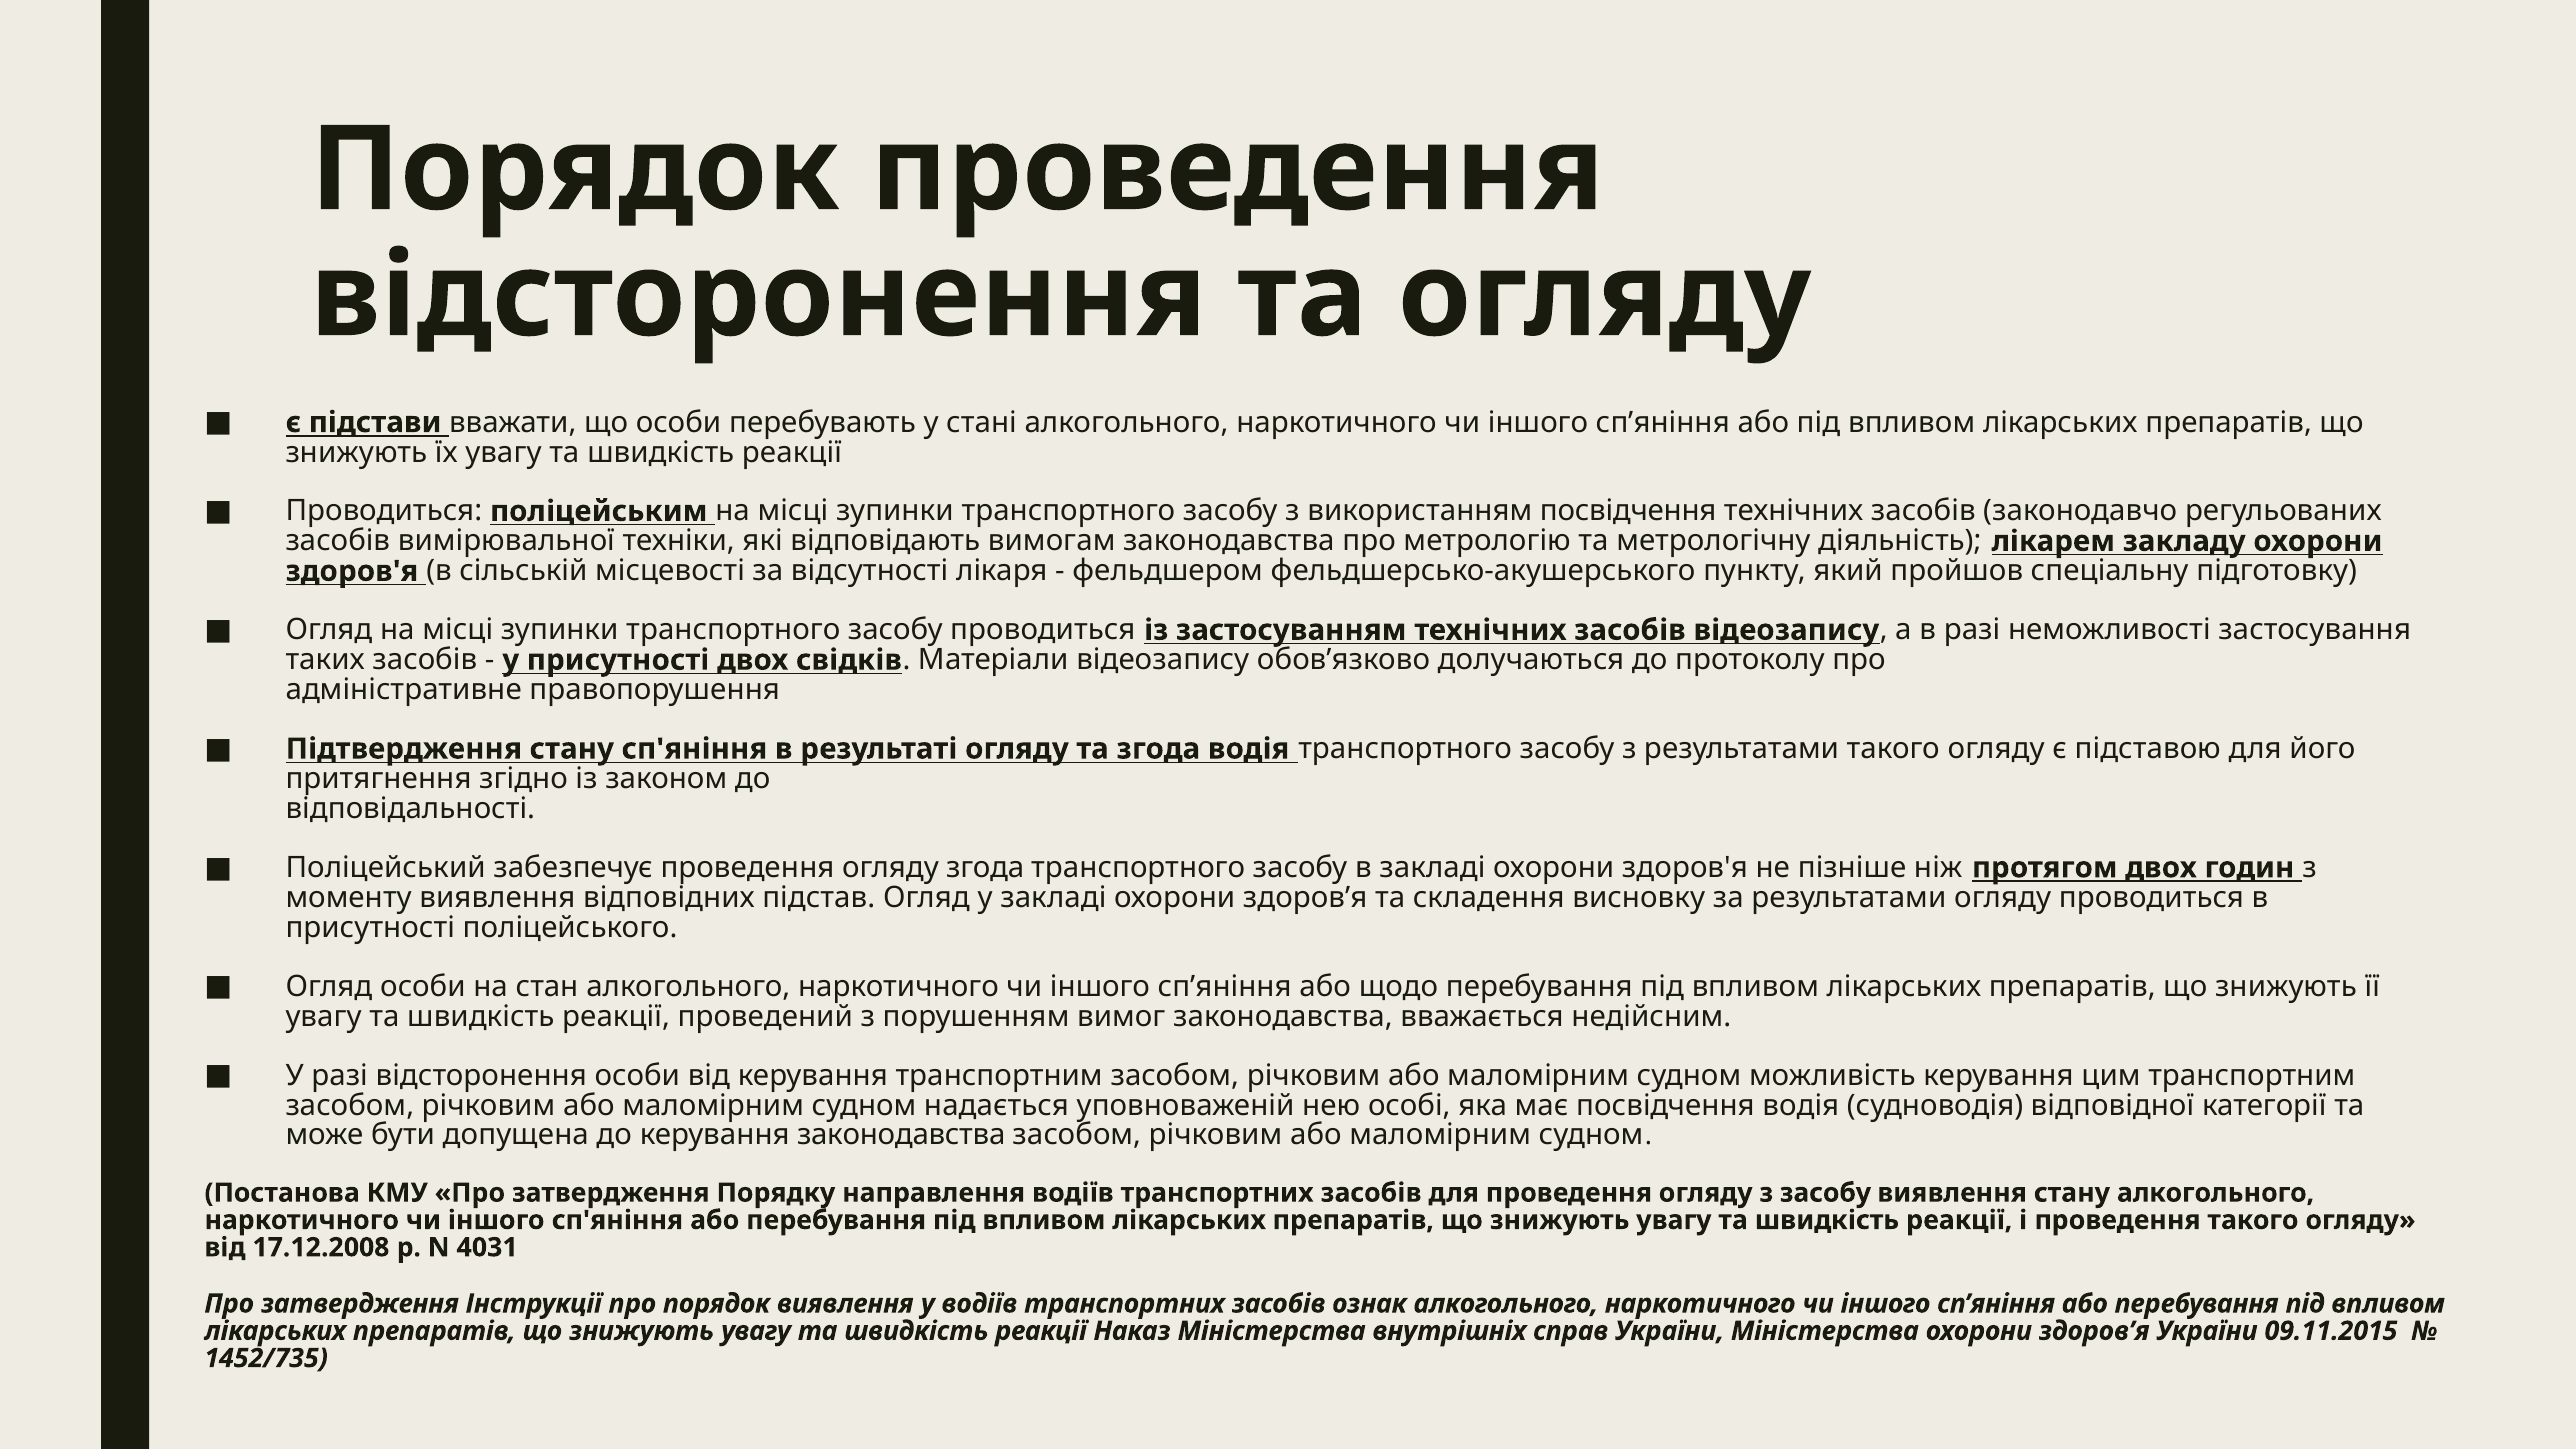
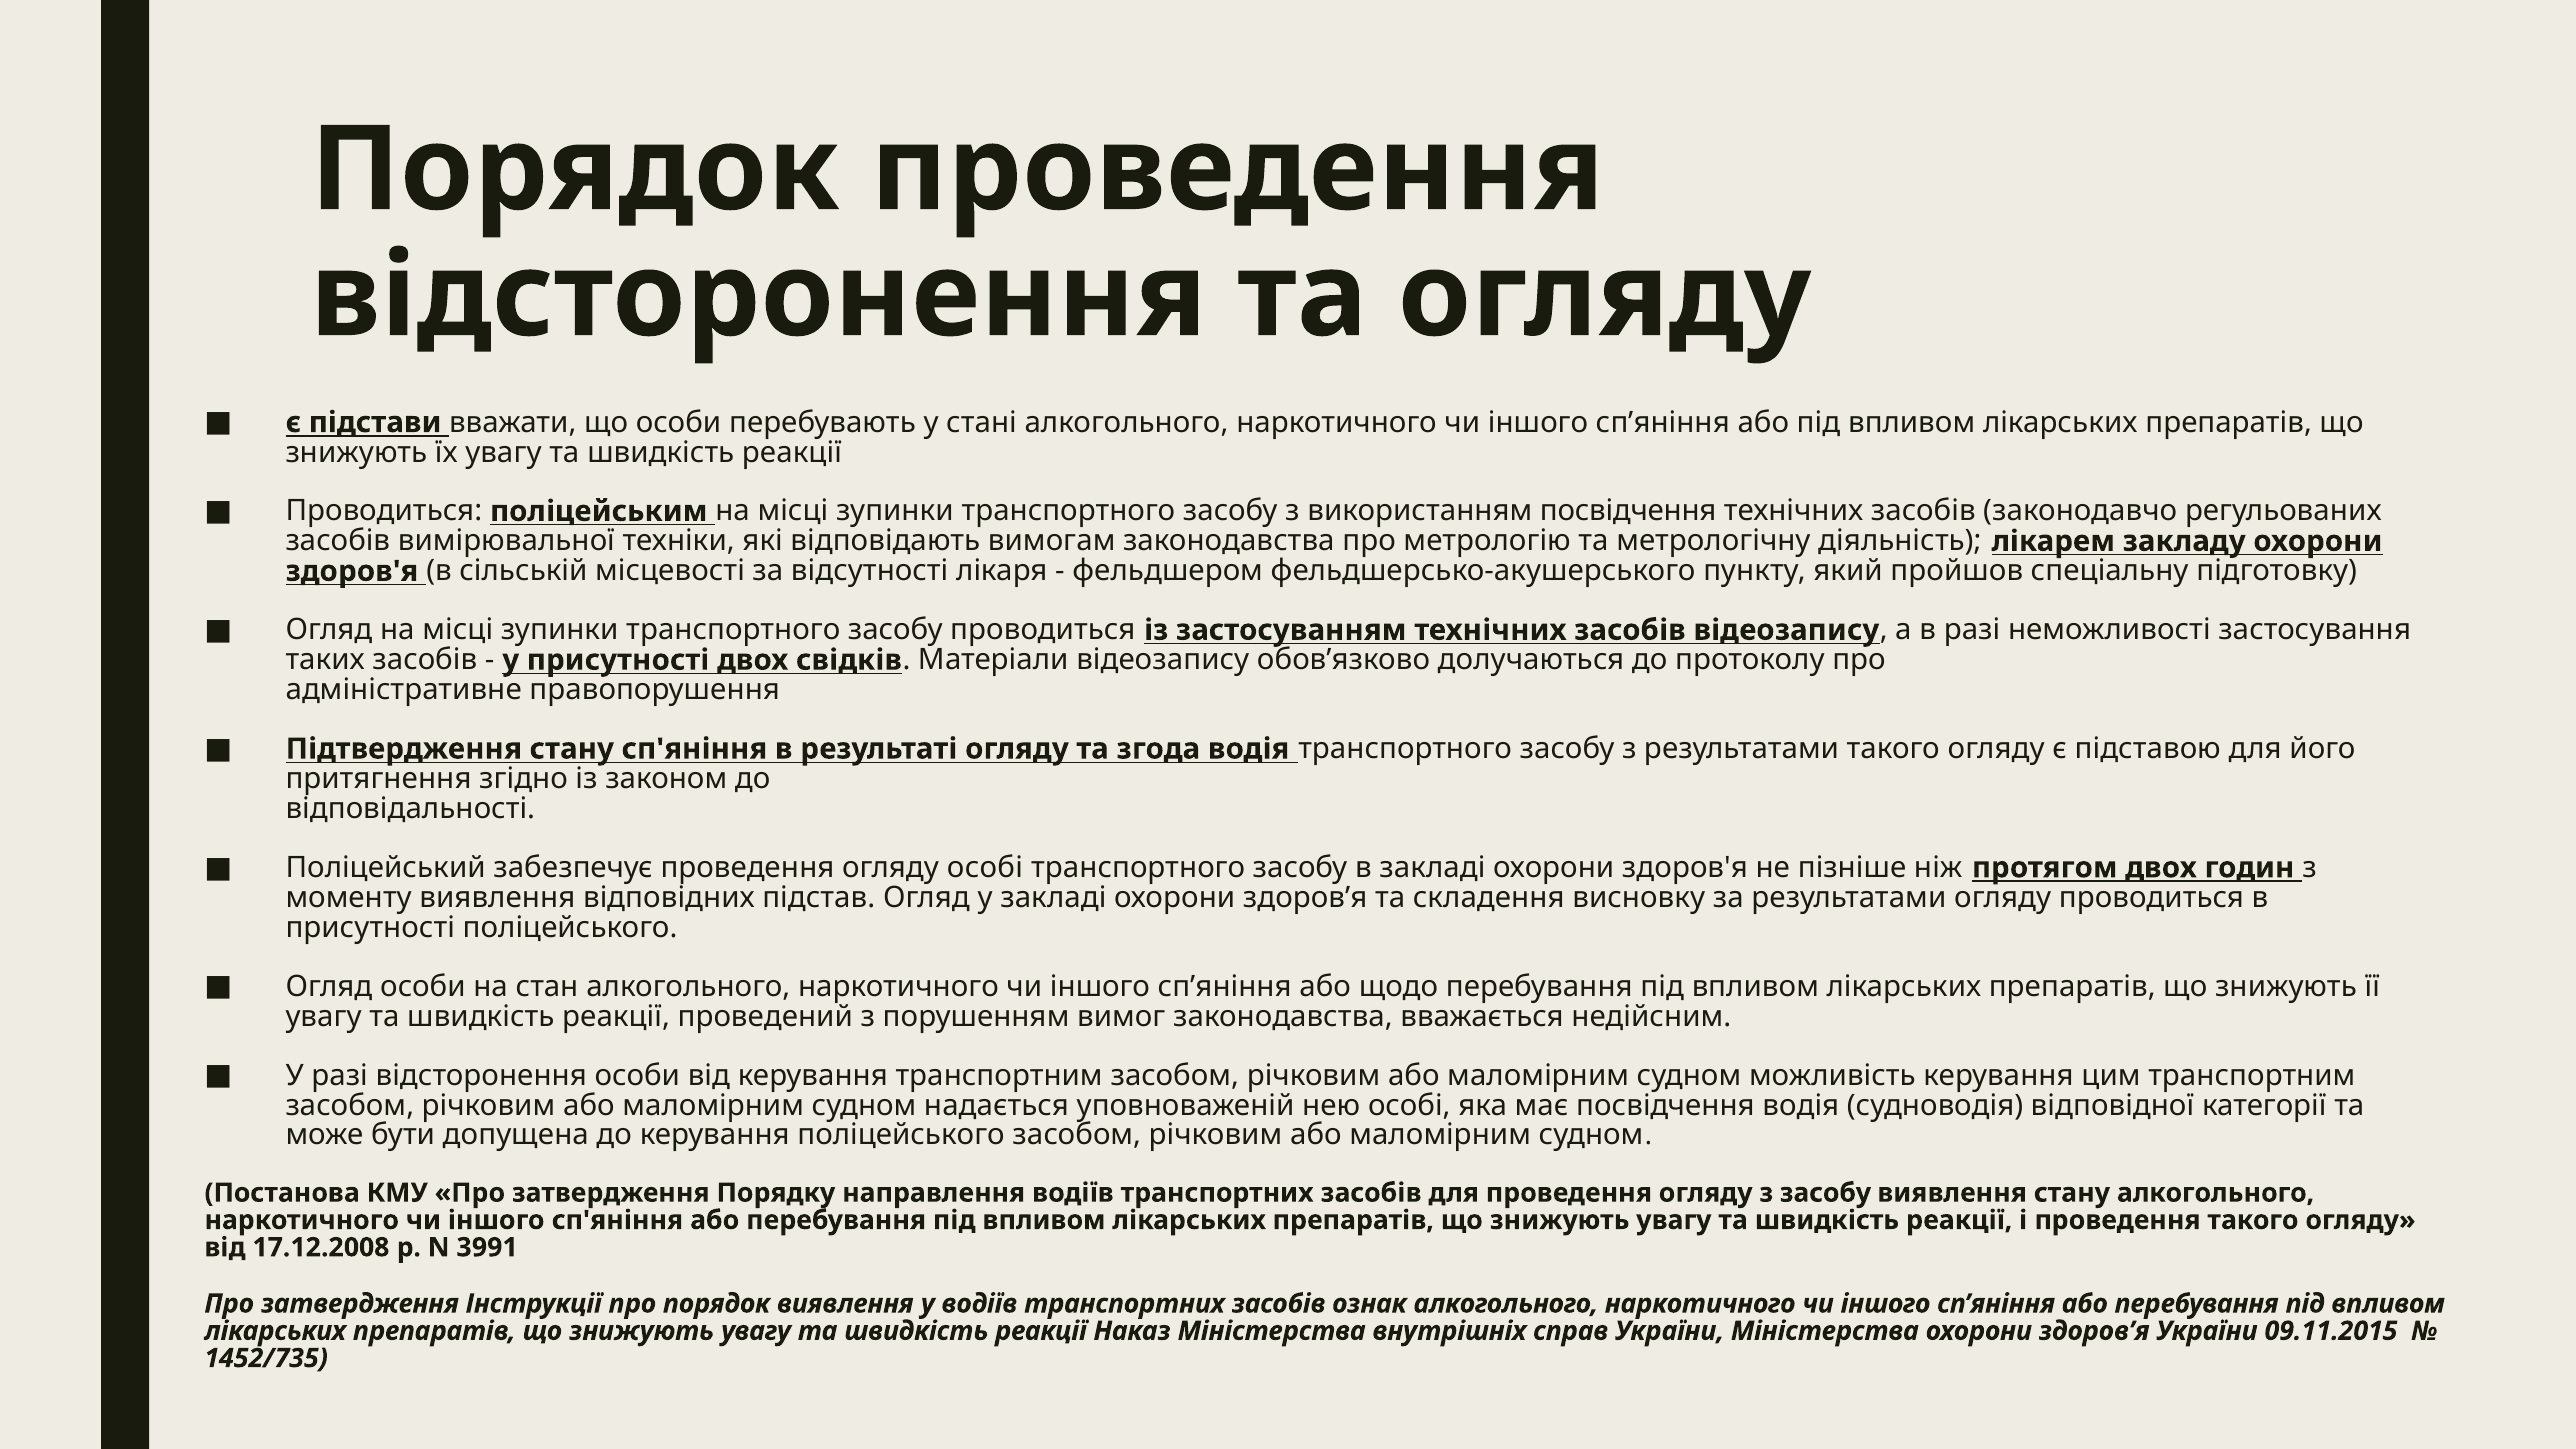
огляду згода: згода -> особі
керування законодавства: законодавства -> поліцейського
4031: 4031 -> 3991
